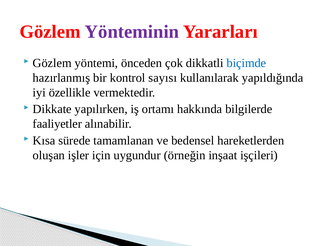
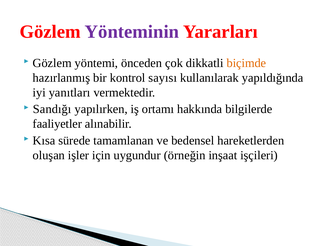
biçimde colour: blue -> orange
özellikle: özellikle -> yanıtları
Dikkate: Dikkate -> Sandığı
